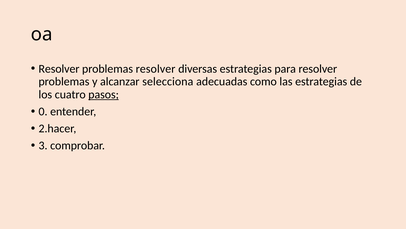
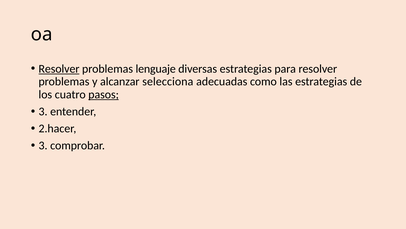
Resolver at (59, 69) underline: none -> present
problemas resolver: resolver -> lenguaje
0 at (43, 111): 0 -> 3
